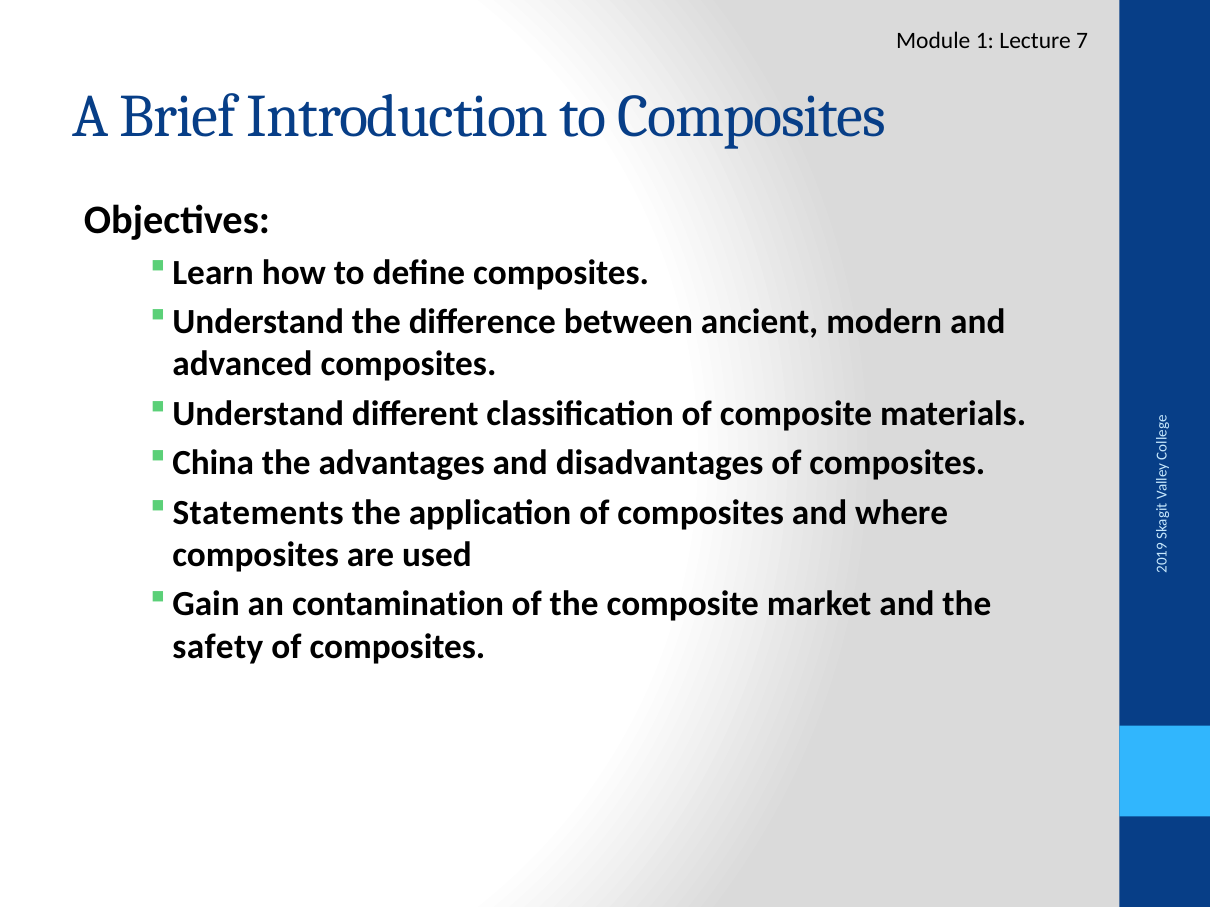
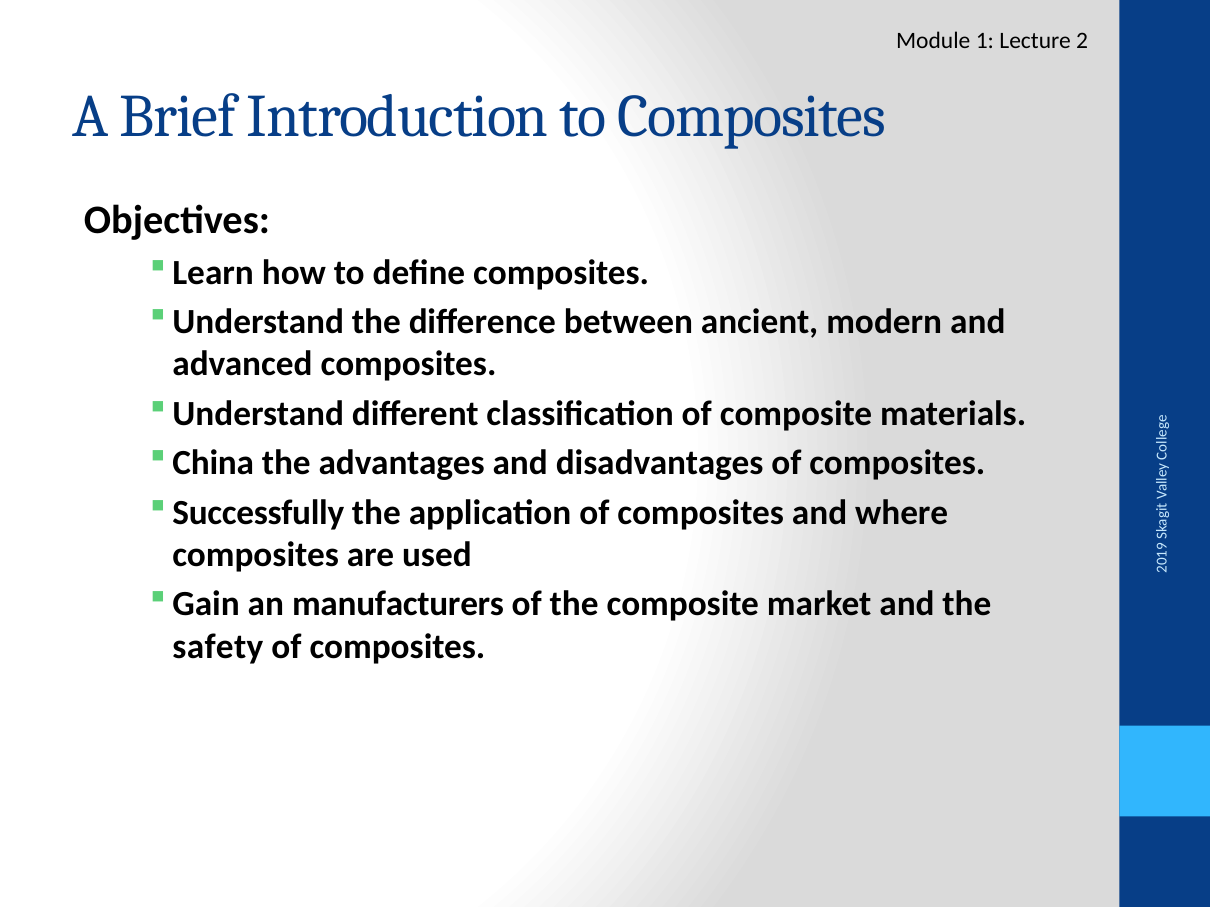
Lecture 7: 7 -> 2
Statements: Statements -> Successfully
contamination: contamination -> manufacturers
